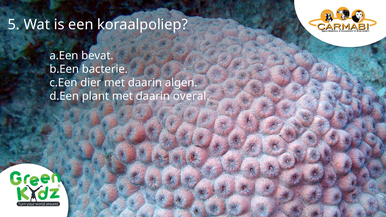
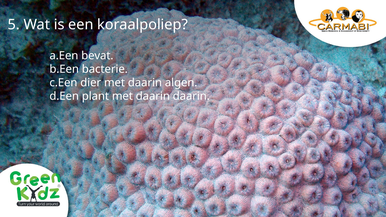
daarin overal: overal -> daarin
